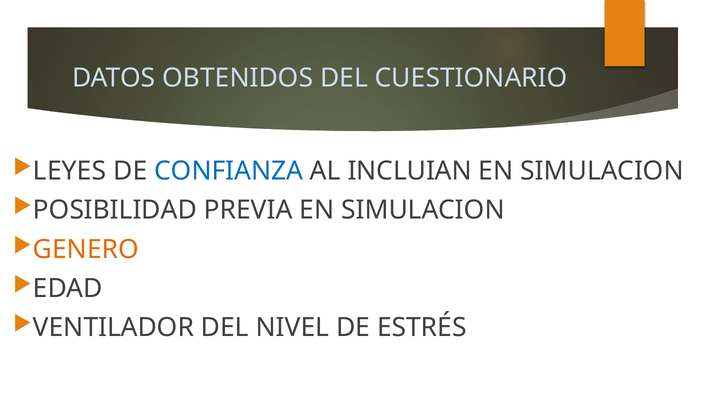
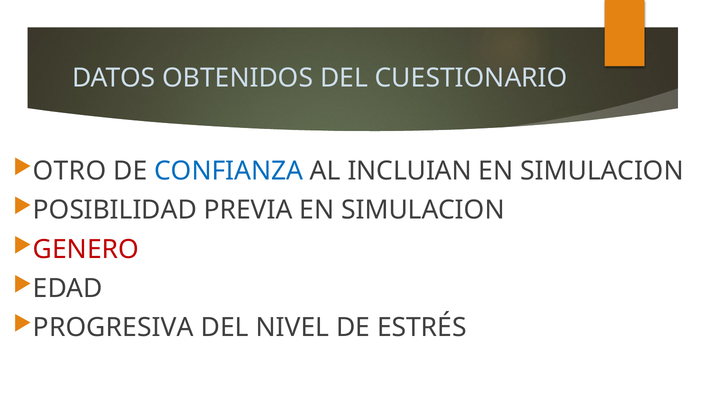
LEYES: LEYES -> OTRO
GENERO colour: orange -> red
VENTILADOR: VENTILADOR -> PROGRESIVA
